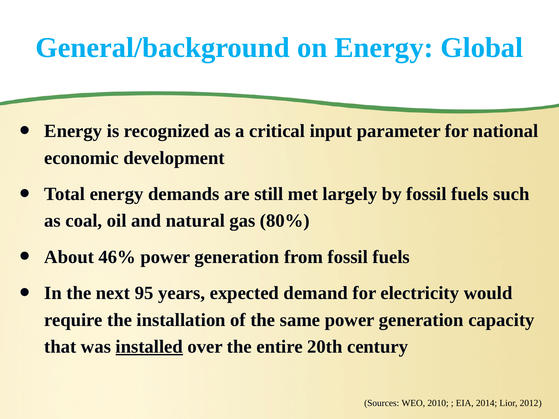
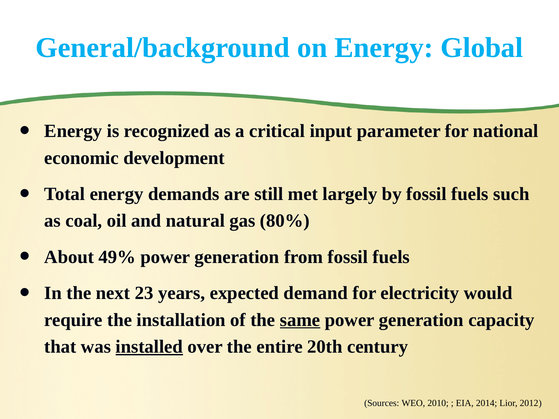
46%: 46% -> 49%
95: 95 -> 23
same underline: none -> present
